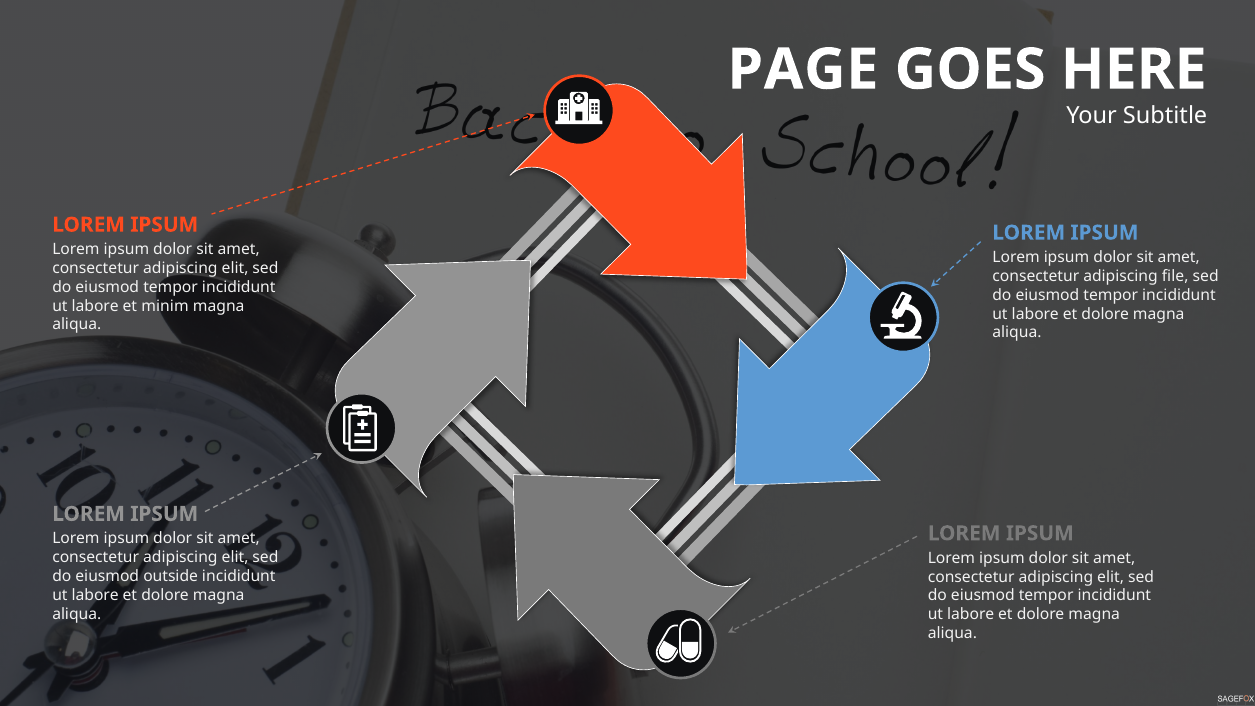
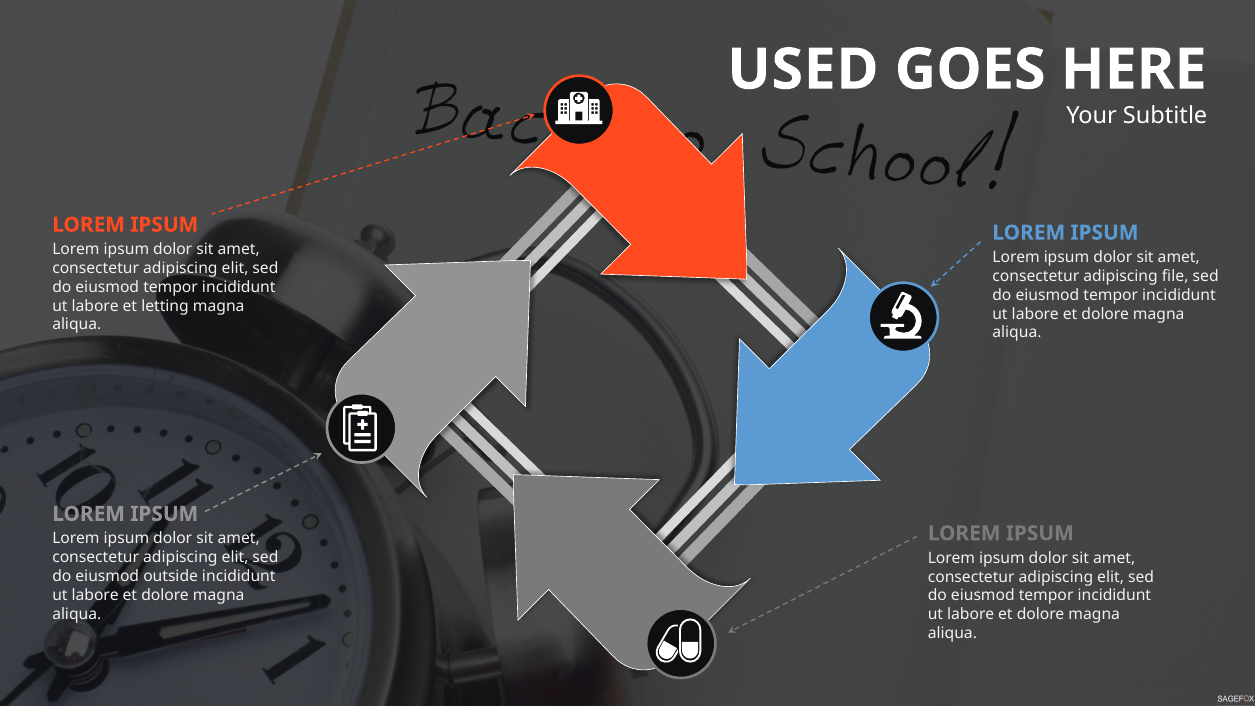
PAGE: PAGE -> USED
minim: minim -> letting
